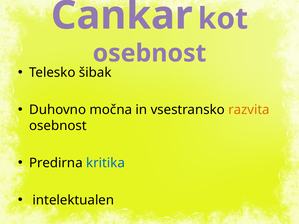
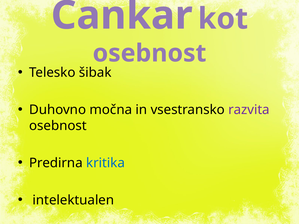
razvita colour: orange -> purple
